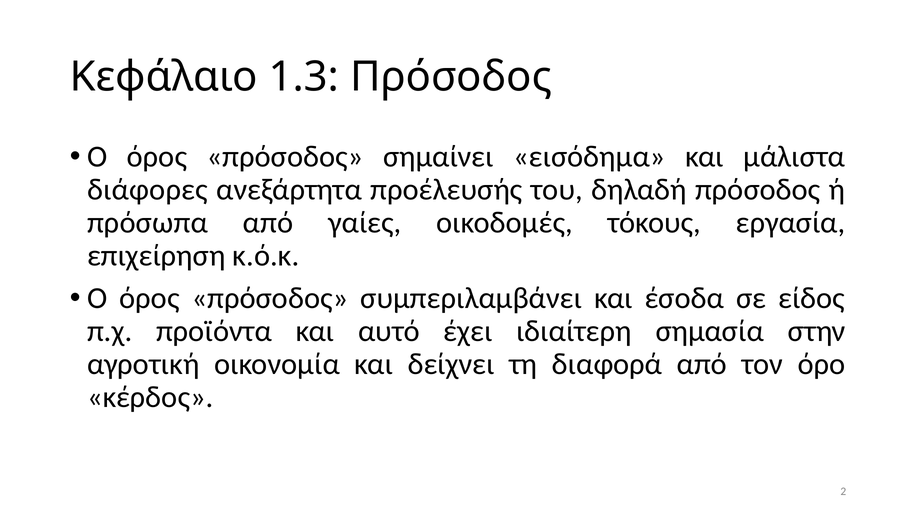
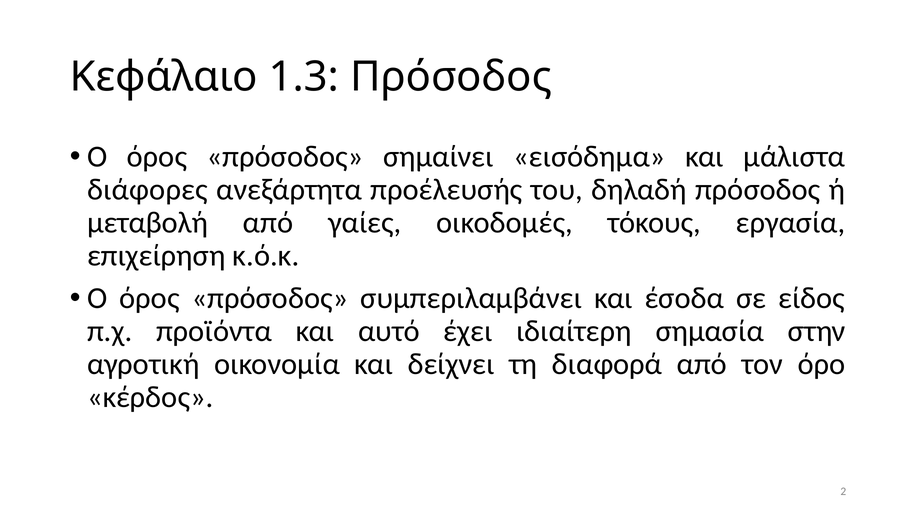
πρόσωπα: πρόσωπα -> μεταβολή
